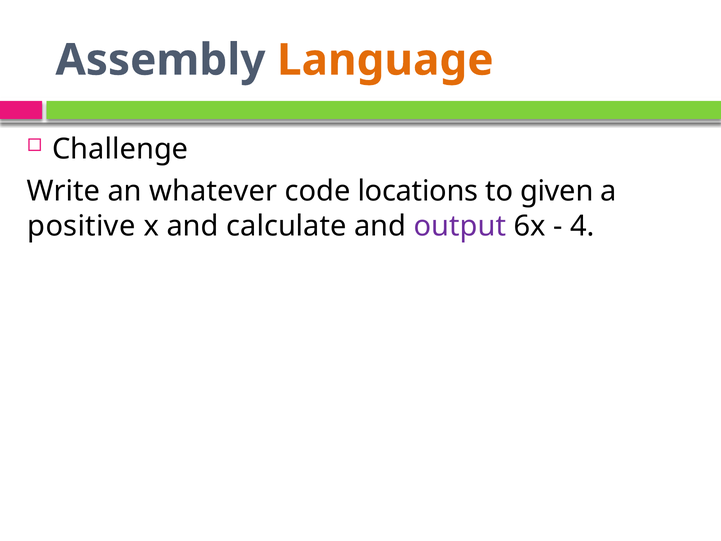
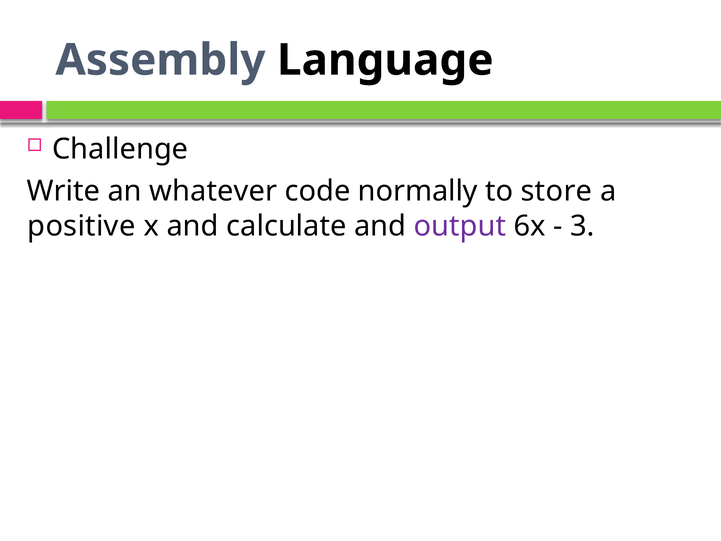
Language colour: orange -> black
locations: locations -> normally
given: given -> store
4: 4 -> 3
